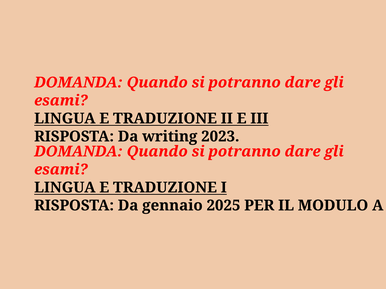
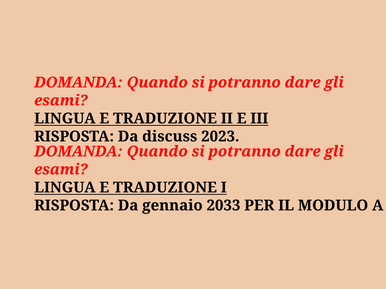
writing: writing -> discuss
2025: 2025 -> 2033
